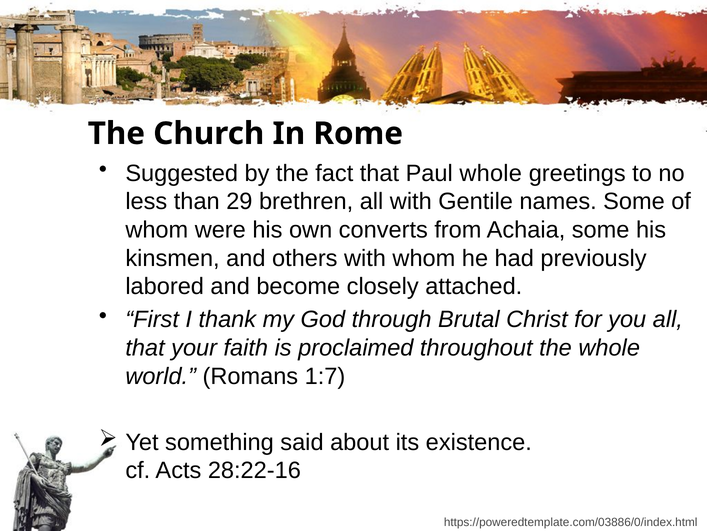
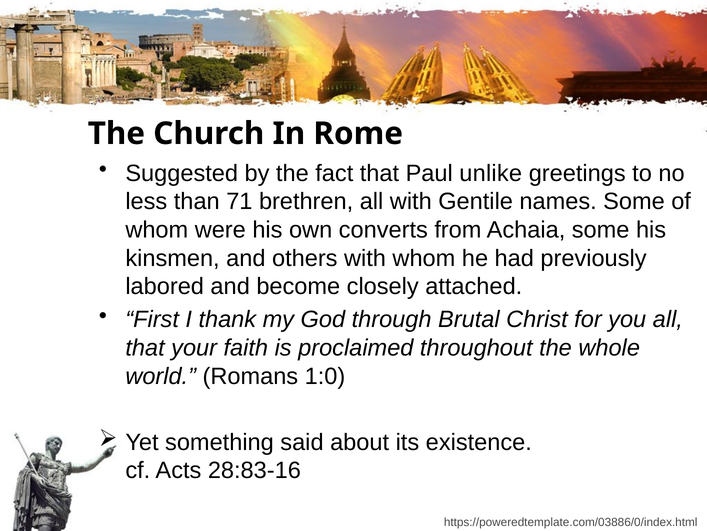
Paul whole: whole -> unlike
29: 29 -> 71
1:7: 1:7 -> 1:0
28:22-16: 28:22-16 -> 28:83-16
